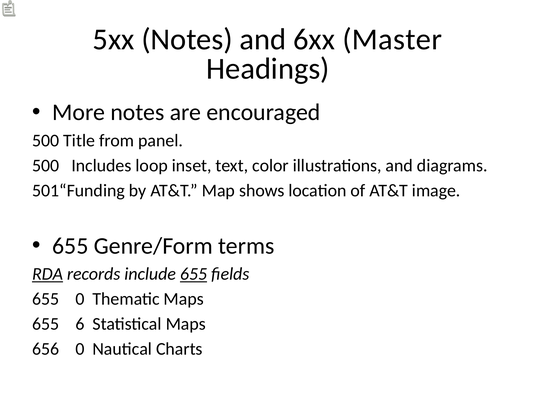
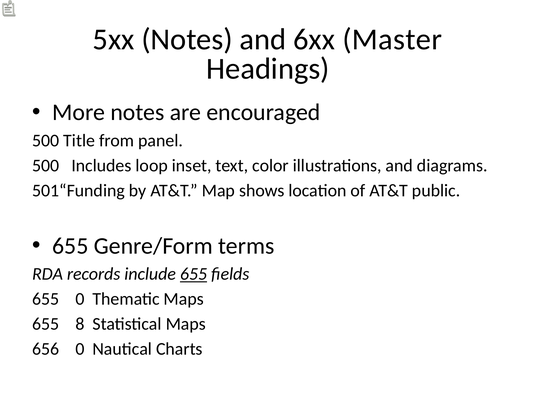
image: image -> public
RDA underline: present -> none
6: 6 -> 8
